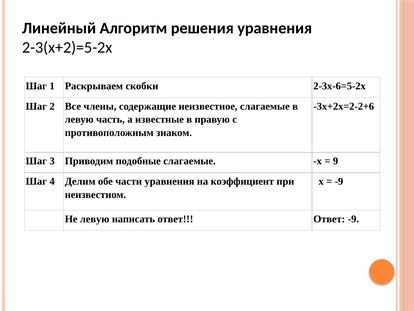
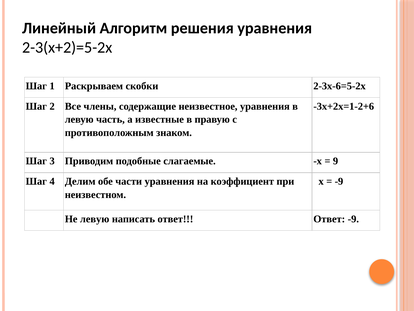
неизвестное слагаемые: слагаемые -> уравнения
-3x+2x=2-2+6: -3x+2x=2-2+6 -> -3x+2x=1-2+6
